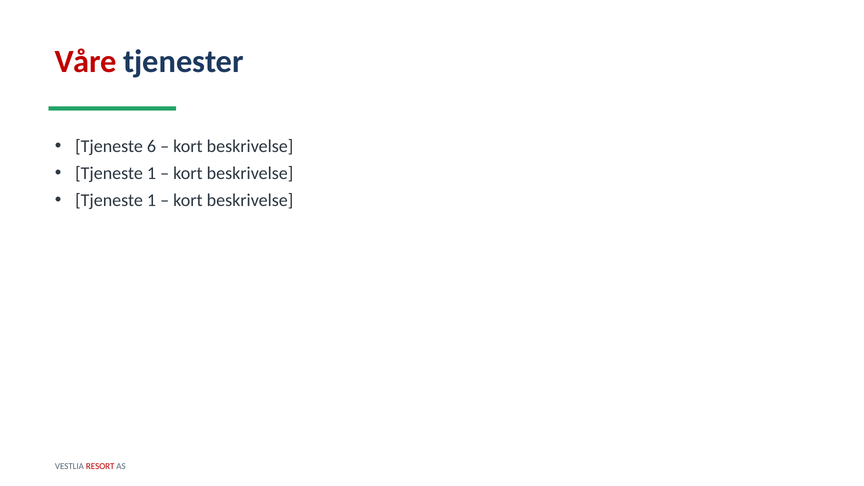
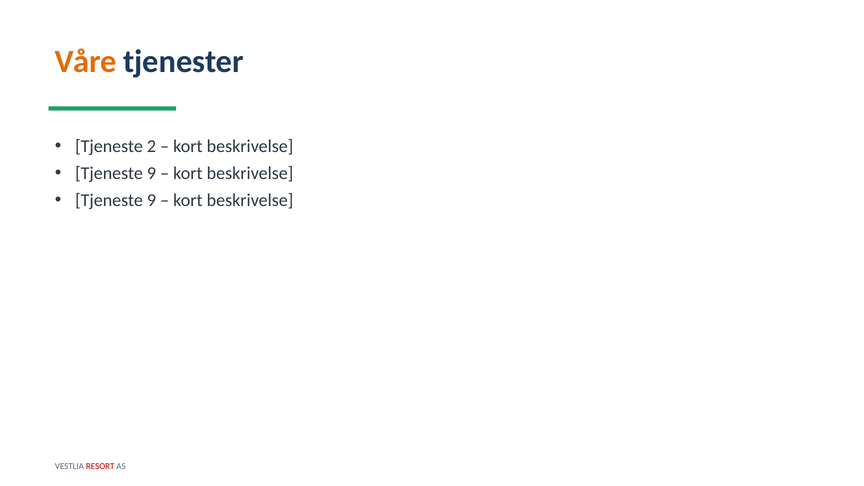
Våre colour: red -> orange
6: 6 -> 2
1 at (151, 173): 1 -> 9
1 at (151, 200): 1 -> 9
